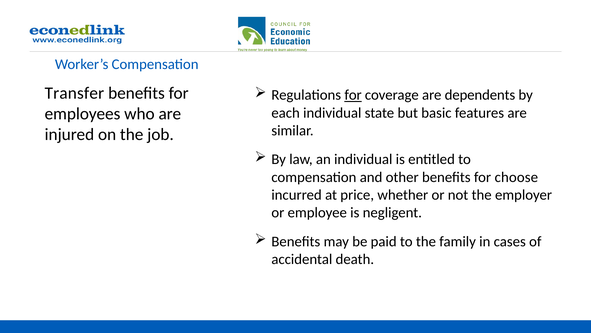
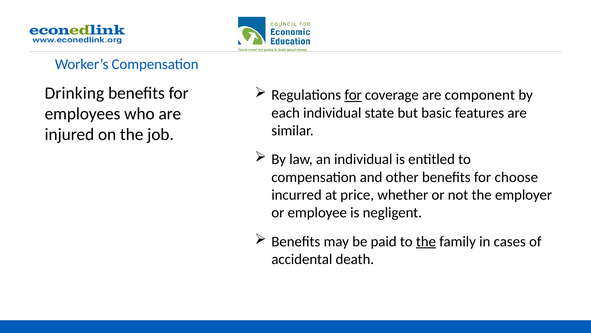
Transfer: Transfer -> Drinking
dependents: dependents -> component
the at (426, 241) underline: none -> present
